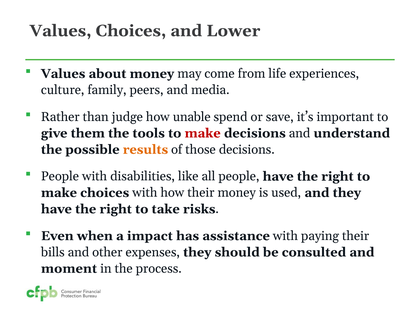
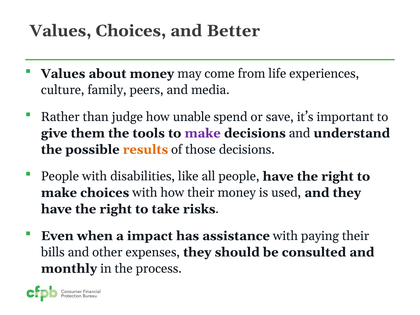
Lower: Lower -> Better
make at (203, 133) colour: red -> purple
moment: moment -> monthly
